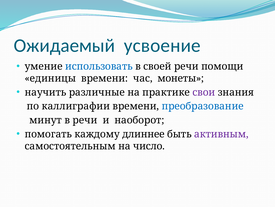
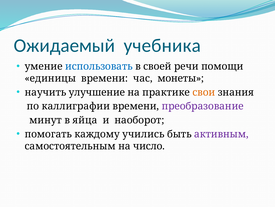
усвоение: усвоение -> учебника
различные: различные -> улучшение
свои colour: purple -> orange
преобразование colour: blue -> purple
в речи: речи -> яйца
длиннее: длиннее -> учились
